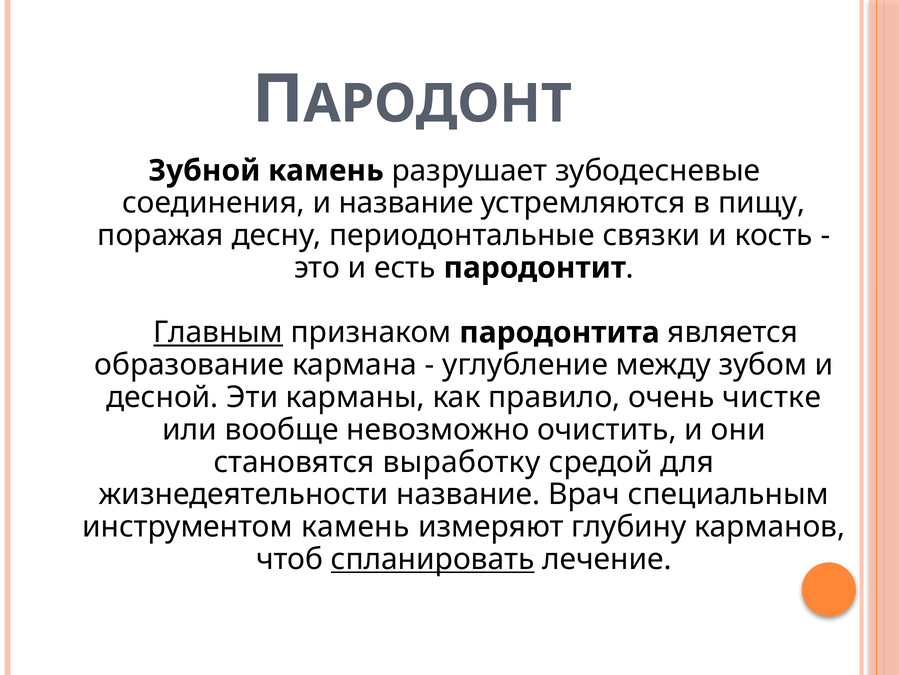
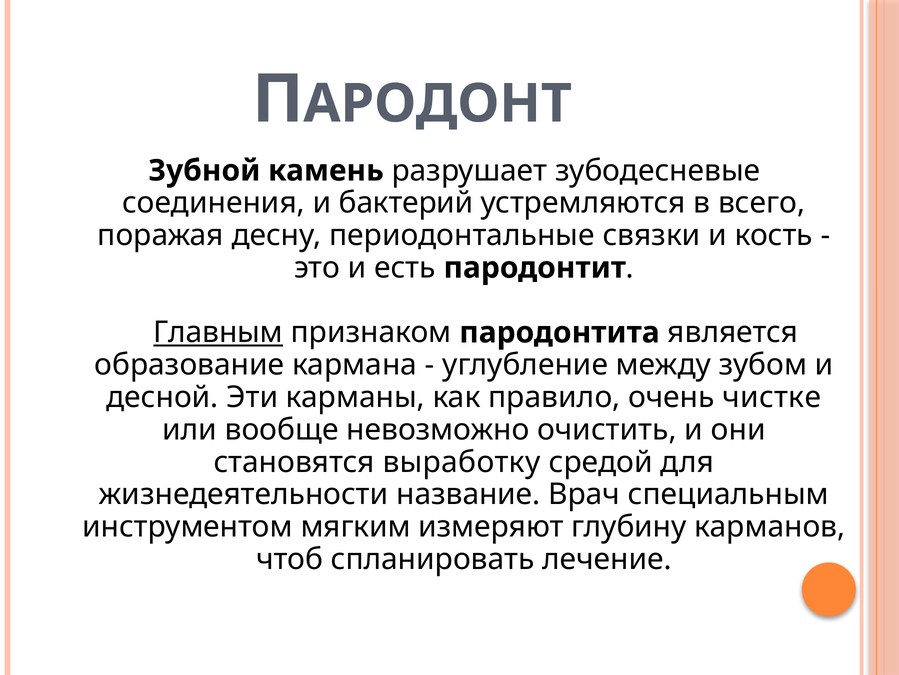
и название: название -> бактерий
пищу: пищу -> всего
инструментом камень: камень -> мягким
спланировать underline: present -> none
